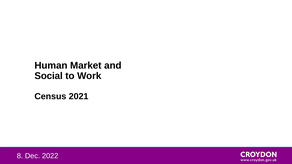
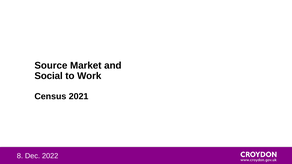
Human: Human -> Source
